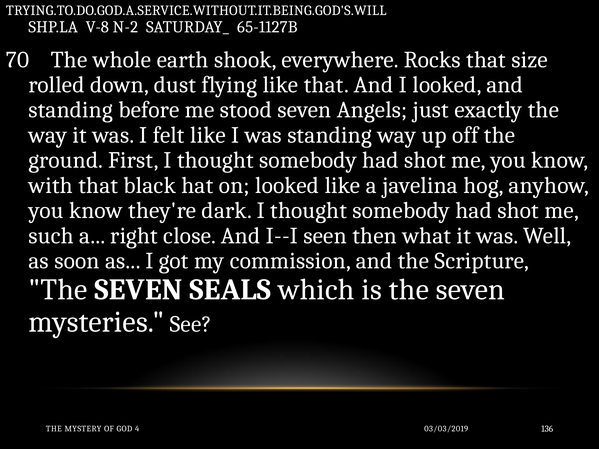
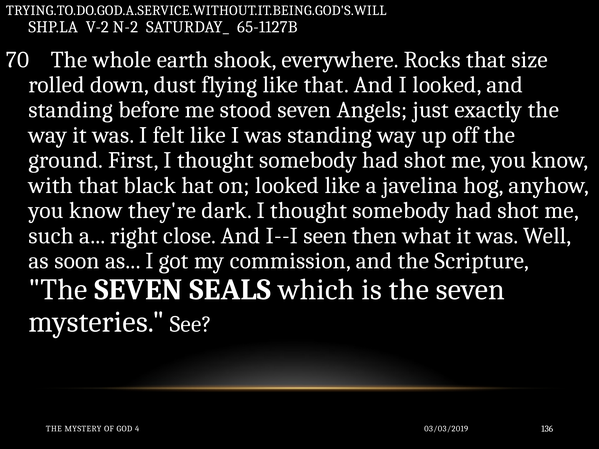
V-8: V-8 -> V-2
